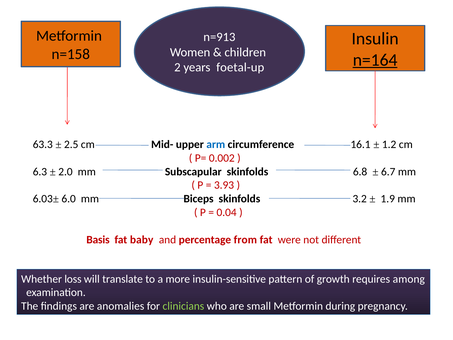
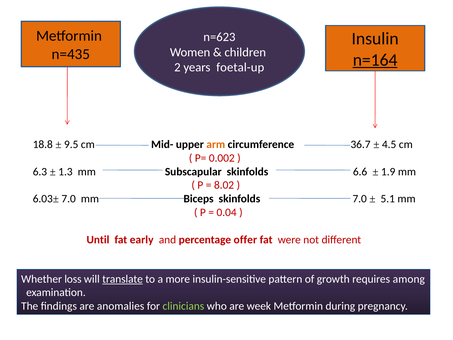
n=913: n=913 -> n=623
n=158: n=158 -> n=435
63.3: 63.3 -> 18.8
2.5: 2.5 -> 9.5
arm colour: blue -> orange
16.1: 16.1 -> 36.7
1.2: 1.2 -> 4.5
2.0: 2.0 -> 1.3
6.8: 6.8 -> 6.6
6.7: 6.7 -> 1.9
3.93: 3.93 -> 8.02
6.03± 6.0: 6.0 -> 7.0
skinfolds 3.2: 3.2 -> 7.0
1.9: 1.9 -> 5.1
Basis: Basis -> Until
baby: baby -> early
from: from -> offer
translate underline: none -> present
small: small -> week
